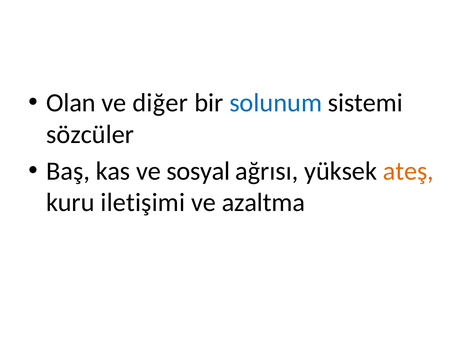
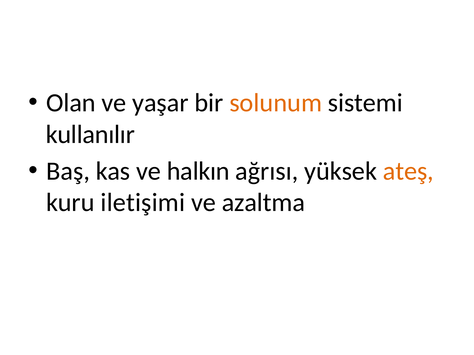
diğer: diğer -> yaşar
solunum colour: blue -> orange
sözcüler: sözcüler -> kullanılır
sosyal: sosyal -> halkın
